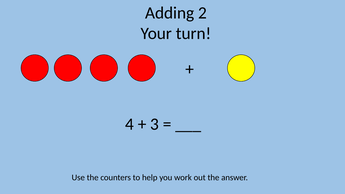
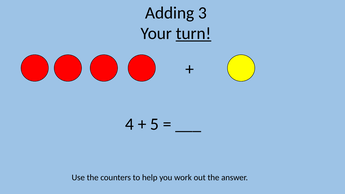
2: 2 -> 3
turn underline: none -> present
3: 3 -> 5
